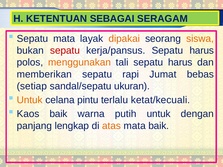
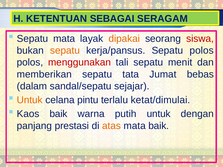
siswa colour: orange -> red
sepatu at (65, 51) colour: red -> orange
kerja/pansus Sepatu harus: harus -> polos
menggunakan colour: orange -> red
tali sepatu harus: harus -> menit
rapi: rapi -> tata
setiap: setiap -> dalam
ukuran: ukuran -> sejajar
ketat/kecuali: ketat/kecuali -> ketat/dimulai
lengkap: lengkap -> prestasi
